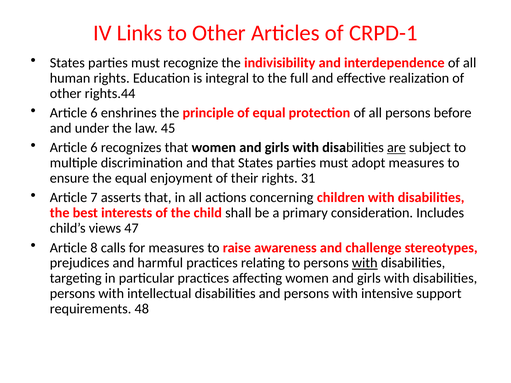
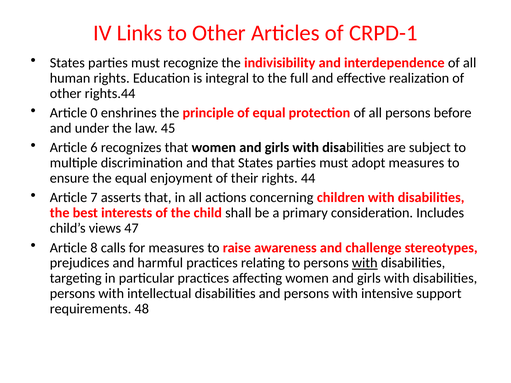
6 at (94, 113): 6 -> 0
are underline: present -> none
31: 31 -> 44
